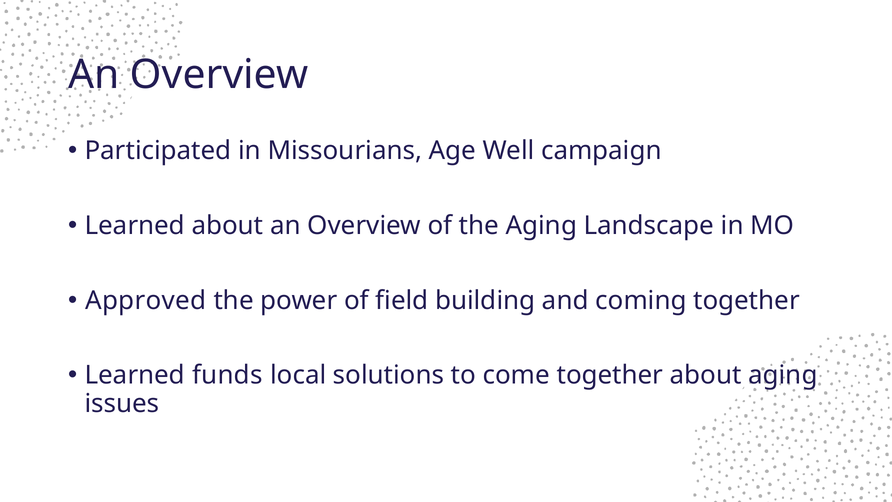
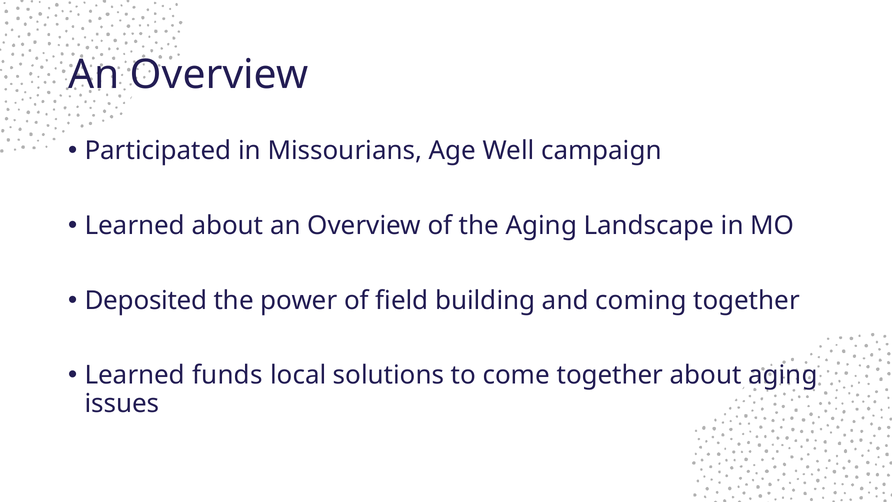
Approved: Approved -> Deposited
